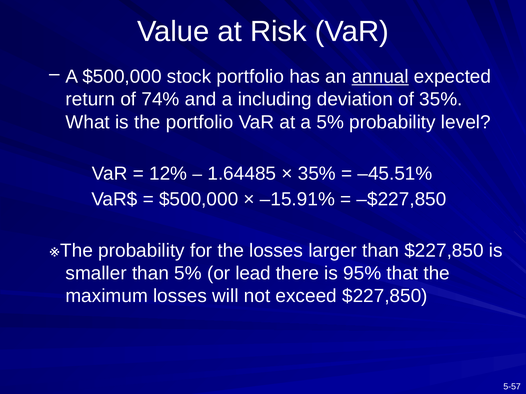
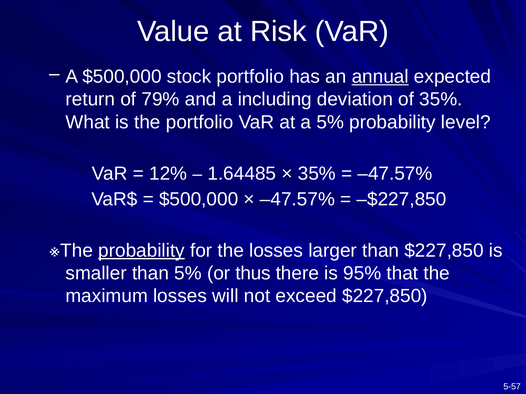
74%: 74% -> 79%
–45.51% at (395, 174): –45.51% -> –47.57%
–15.91% at (297, 199): –15.91% -> –47.57%
probability at (141, 251) underline: none -> present
lead: lead -> thus
